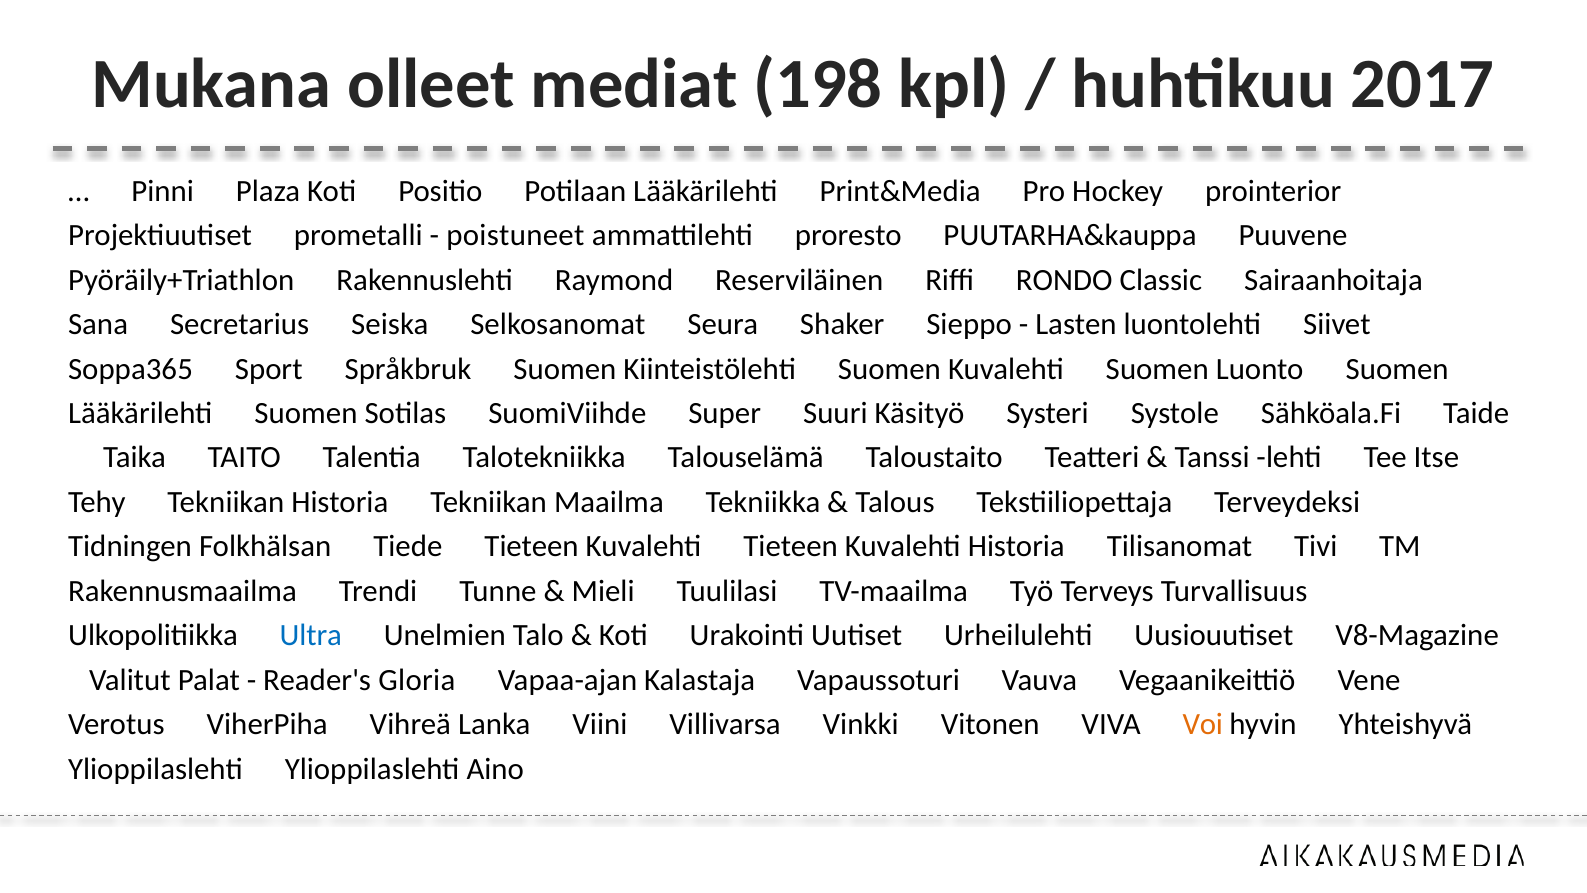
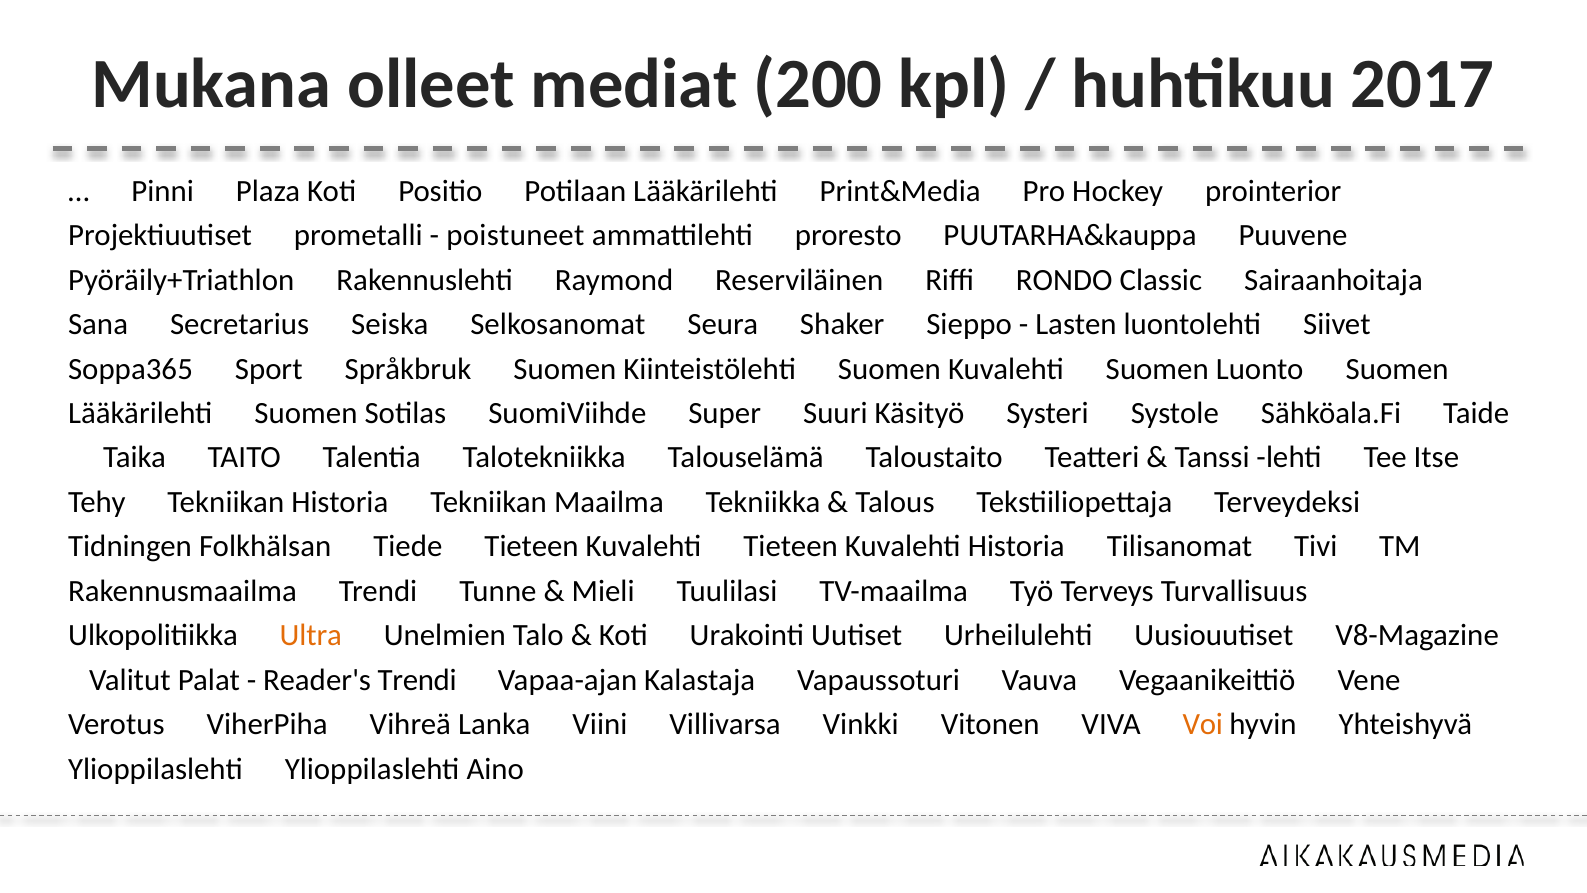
198: 198 -> 200
Ultra colour: blue -> orange
Reader's Gloria: Gloria -> Trendi
